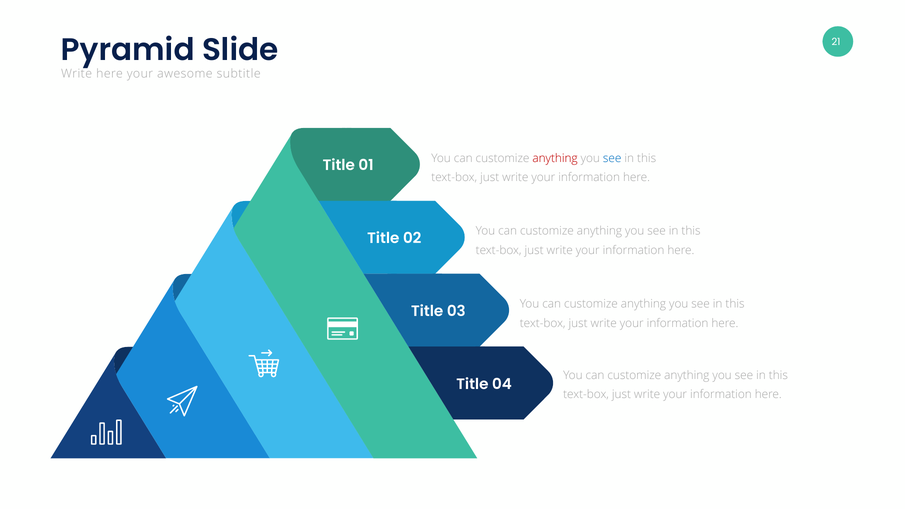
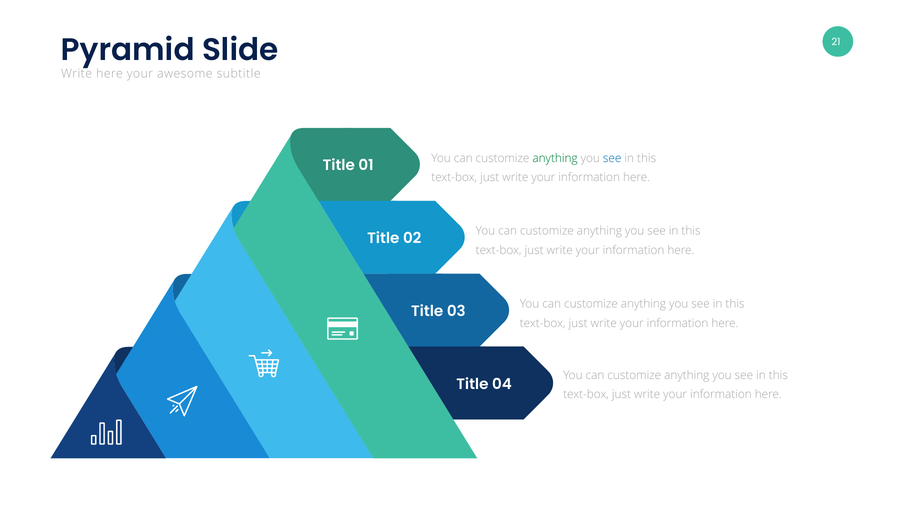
anything at (555, 158) colour: red -> green
